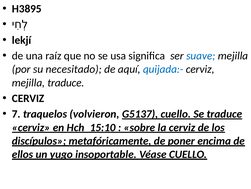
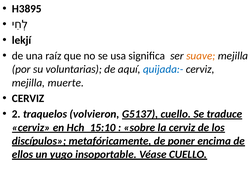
suave colour: blue -> orange
necesitado: necesitado -> voluntarias
mejilla traduce: traduce -> muerte
7: 7 -> 2
